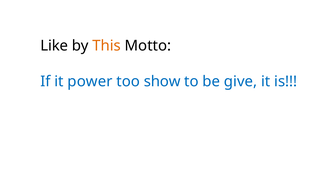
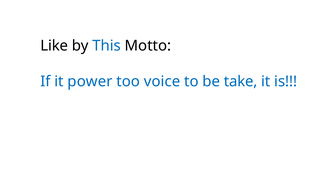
This colour: orange -> blue
show: show -> voice
give: give -> take
